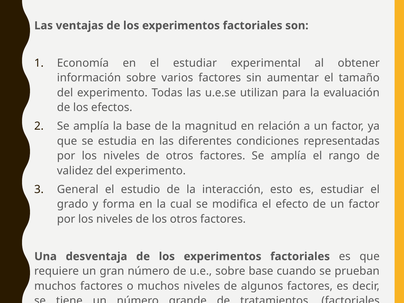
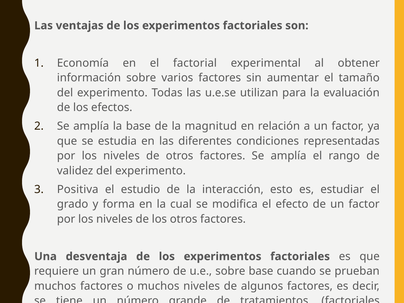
el estudiar: estudiar -> factorial
General: General -> Positiva
